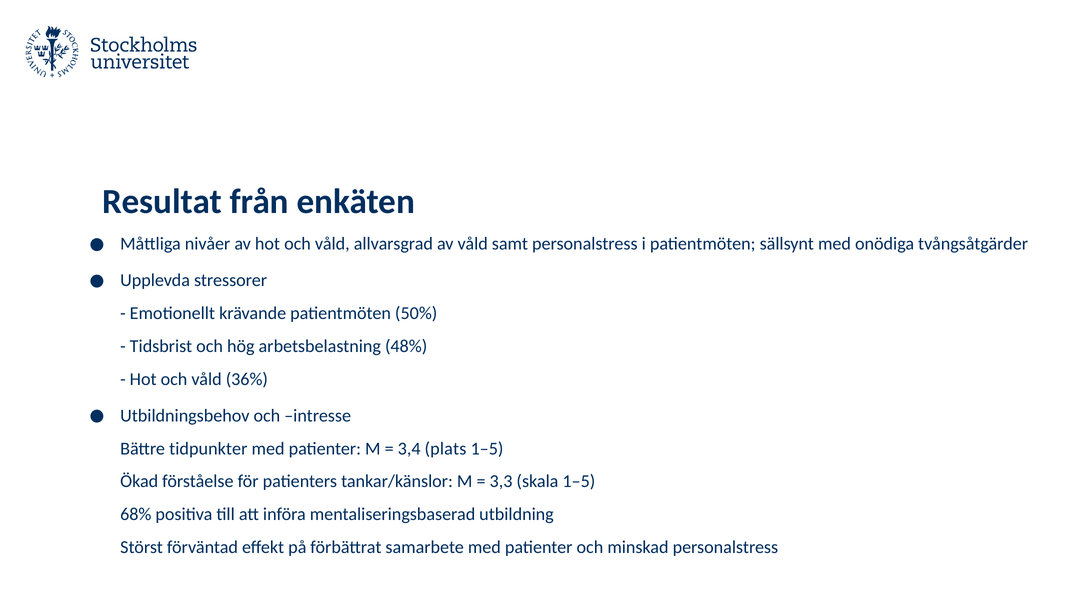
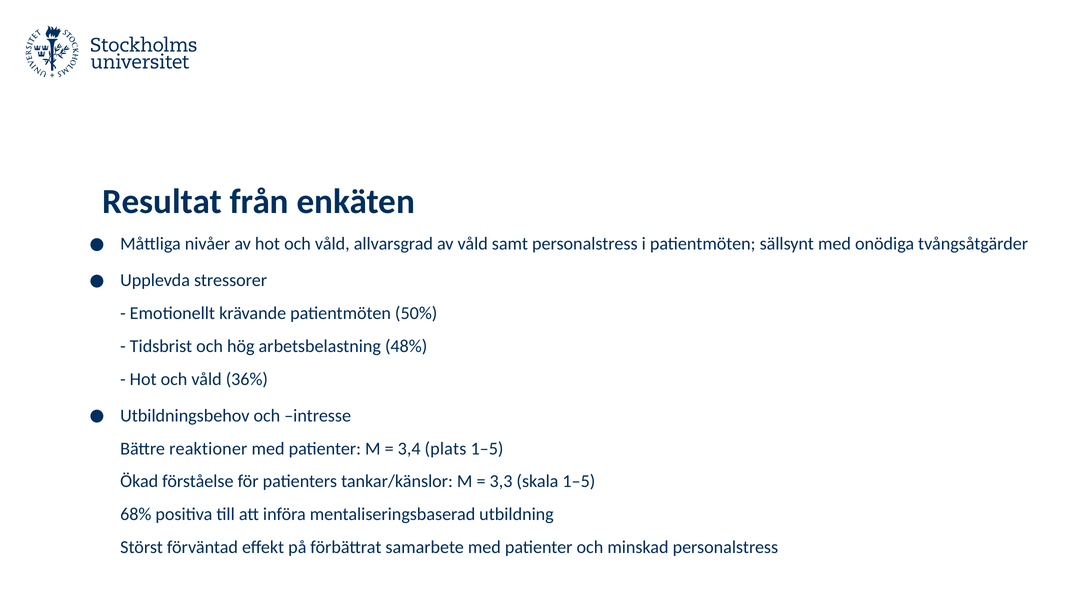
tidpunkter: tidpunkter -> reaktioner
